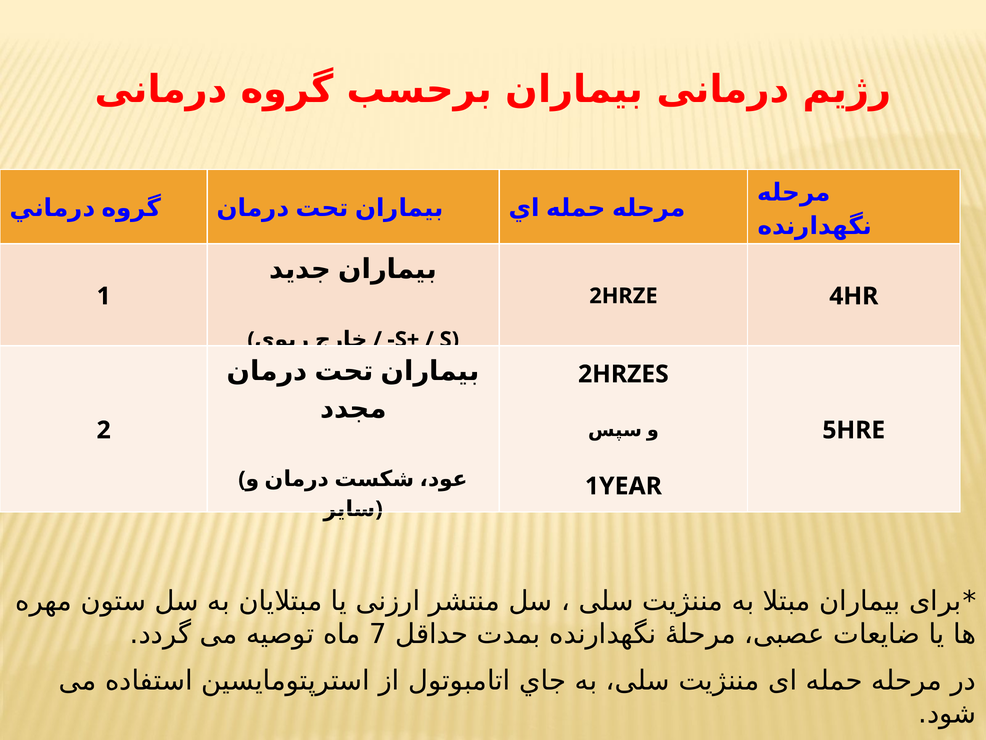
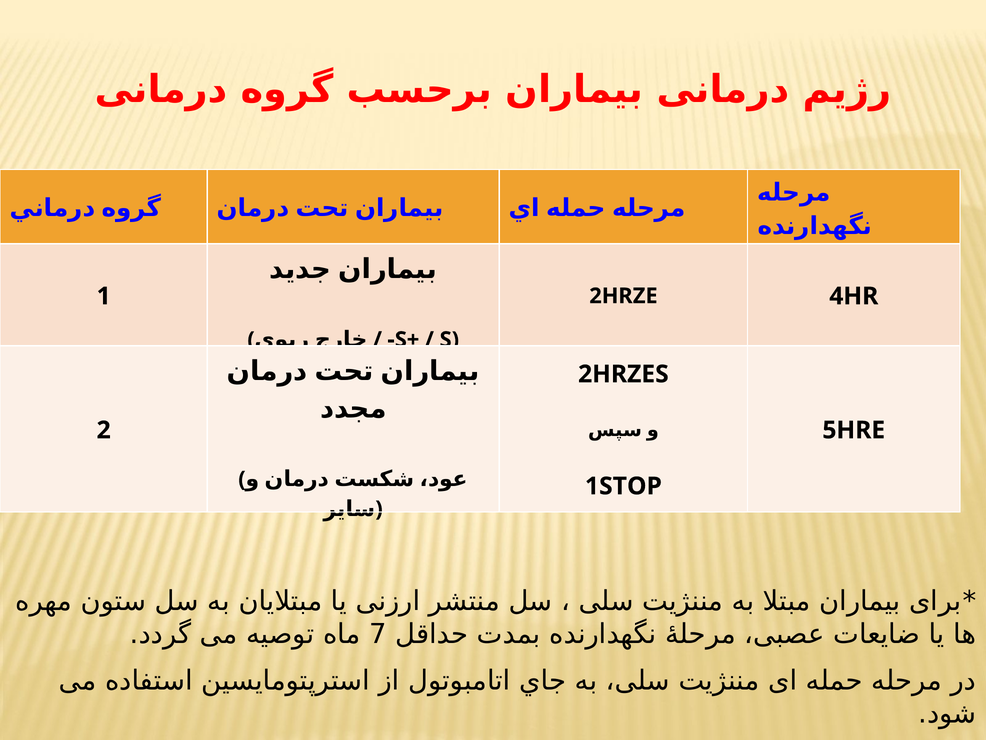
1YEAR: 1YEAR -> 1STOP
